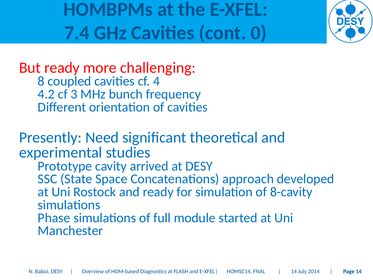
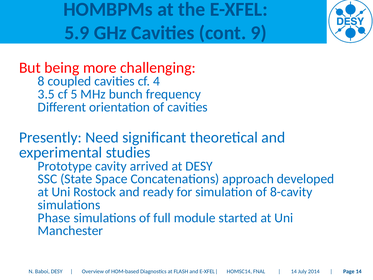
7.4: 7.4 -> 5.9
0: 0 -> 9
But ready: ready -> being
4.2: 4.2 -> 3.5
3: 3 -> 5
